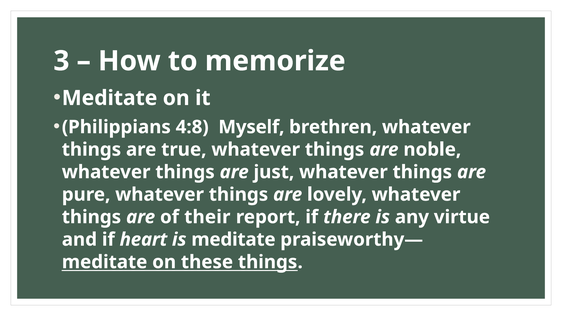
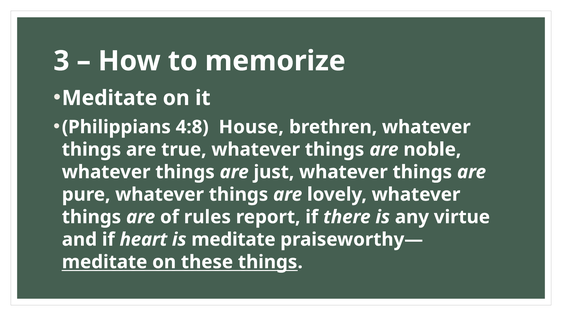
Myself: Myself -> House
their: their -> rules
